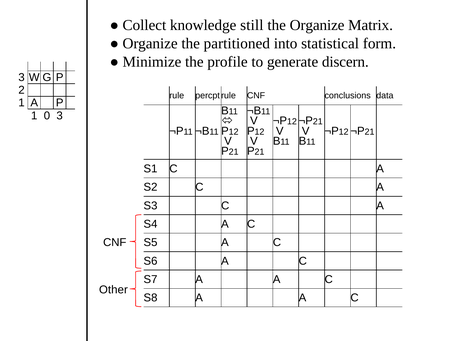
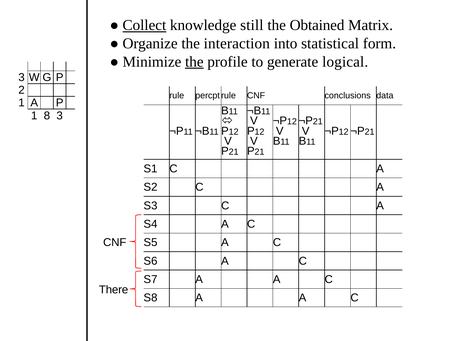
Collect underline: none -> present
the Organize: Organize -> Obtained
partitioned: partitioned -> interaction
the at (194, 62) underline: none -> present
discern: discern -> logical
0: 0 -> 8
Other: Other -> There
